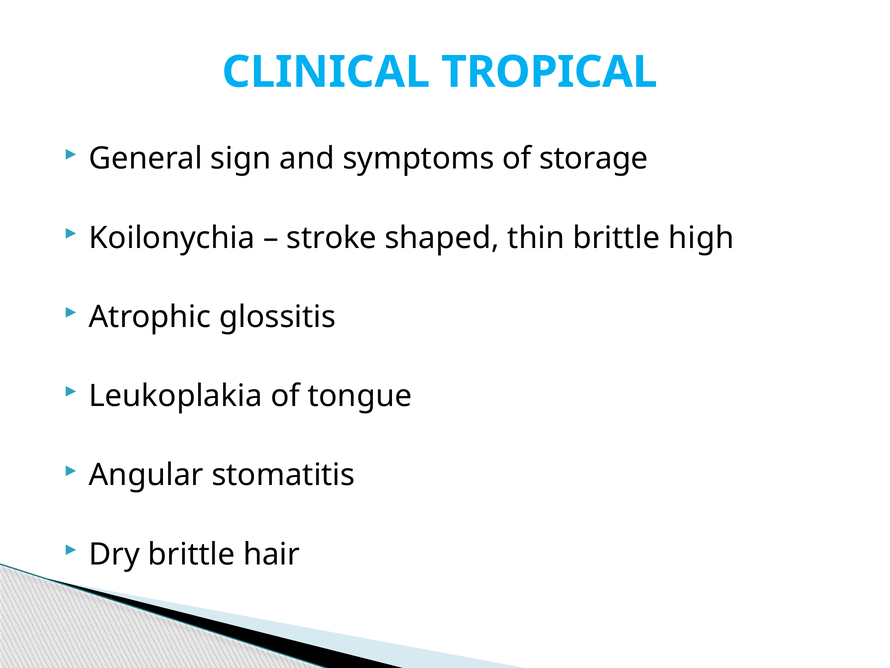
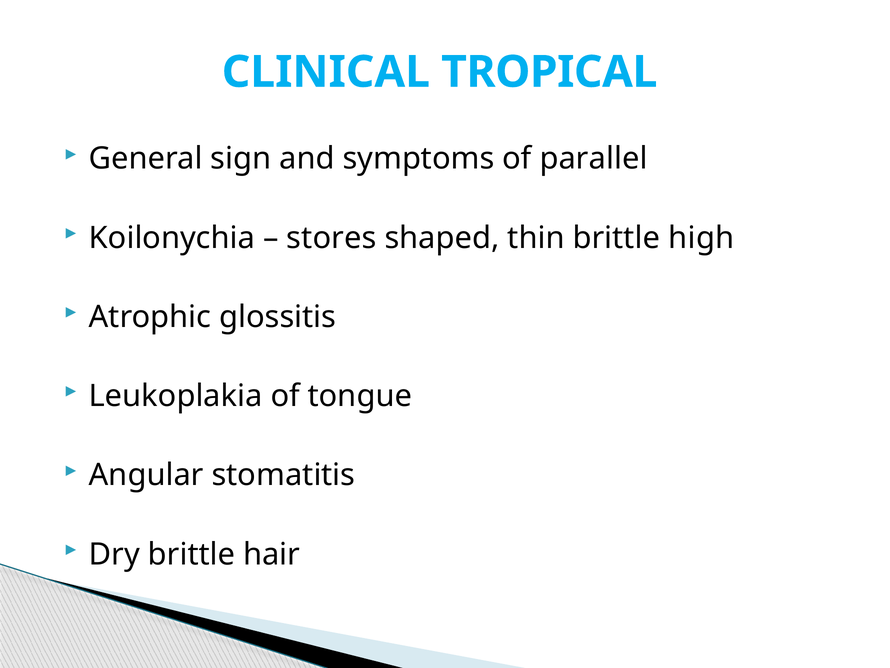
storage: storage -> parallel
stroke: stroke -> stores
